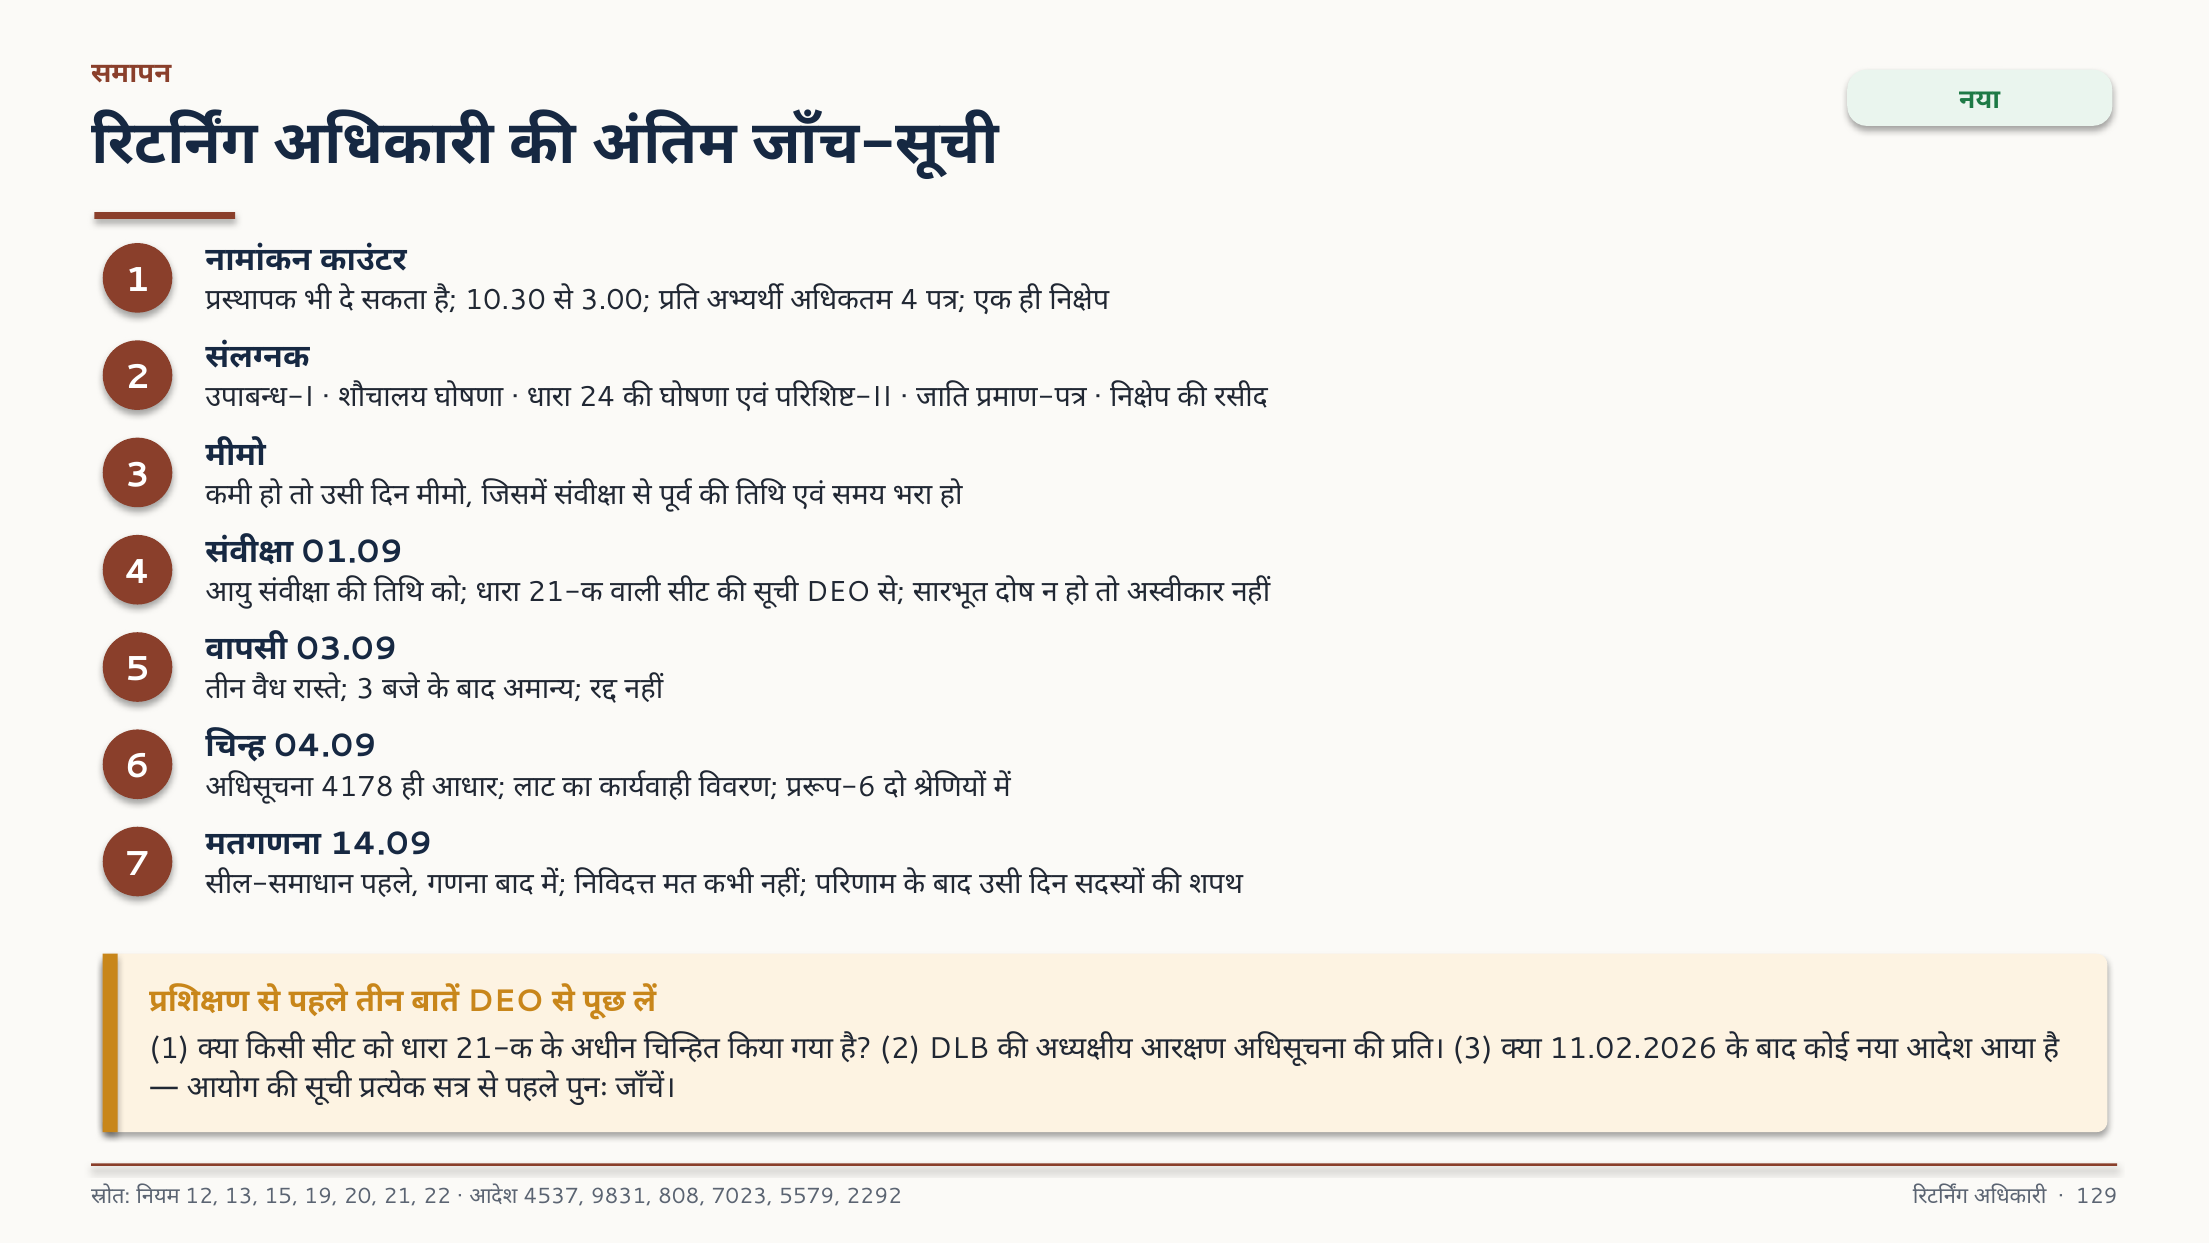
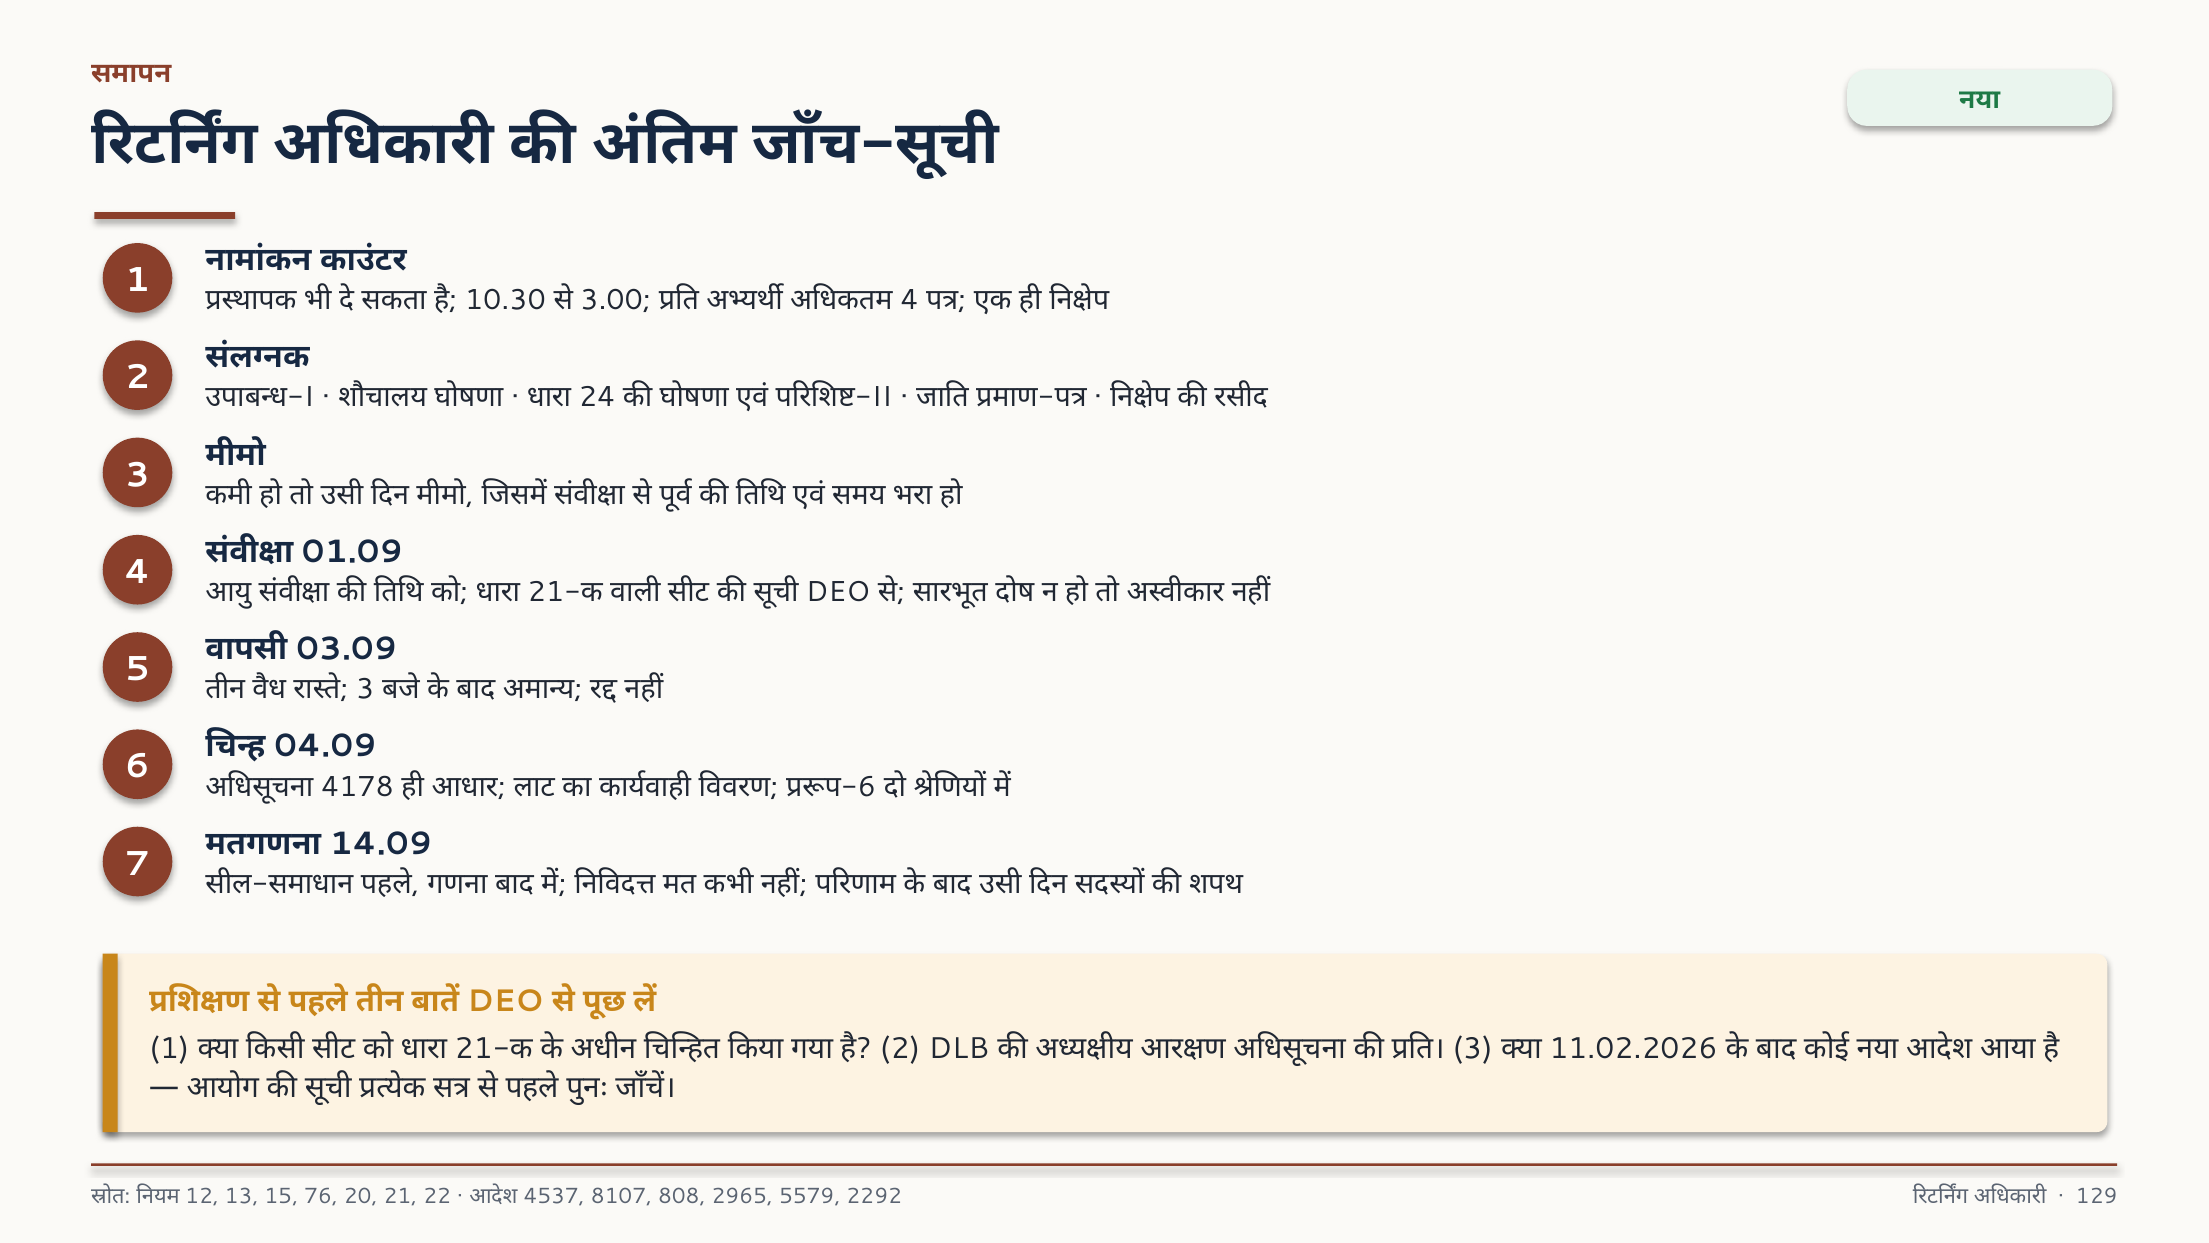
19: 19 -> 76
9831: 9831 -> 8107
7023: 7023 -> 2965
